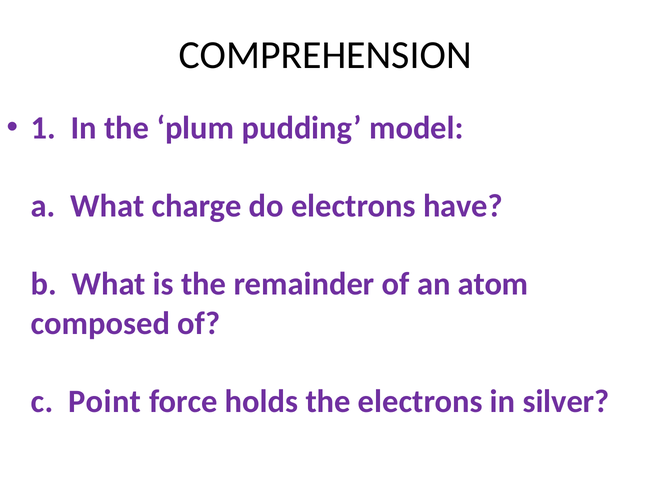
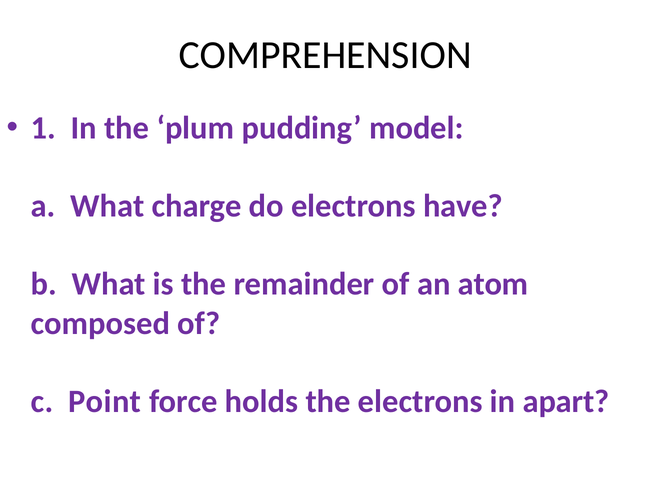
silver: silver -> apart
